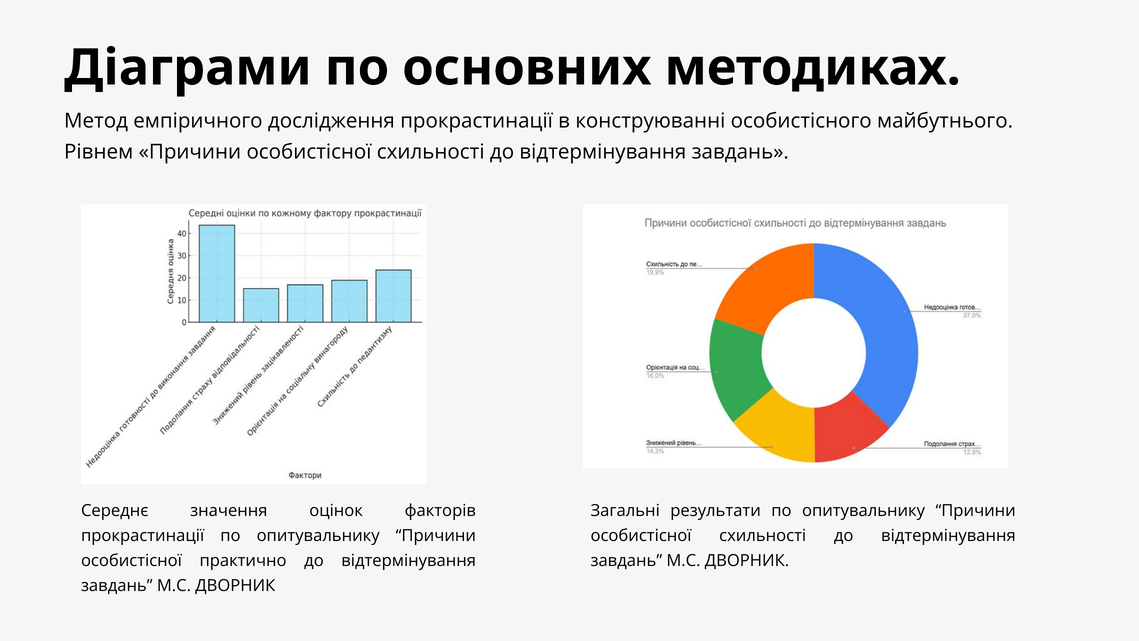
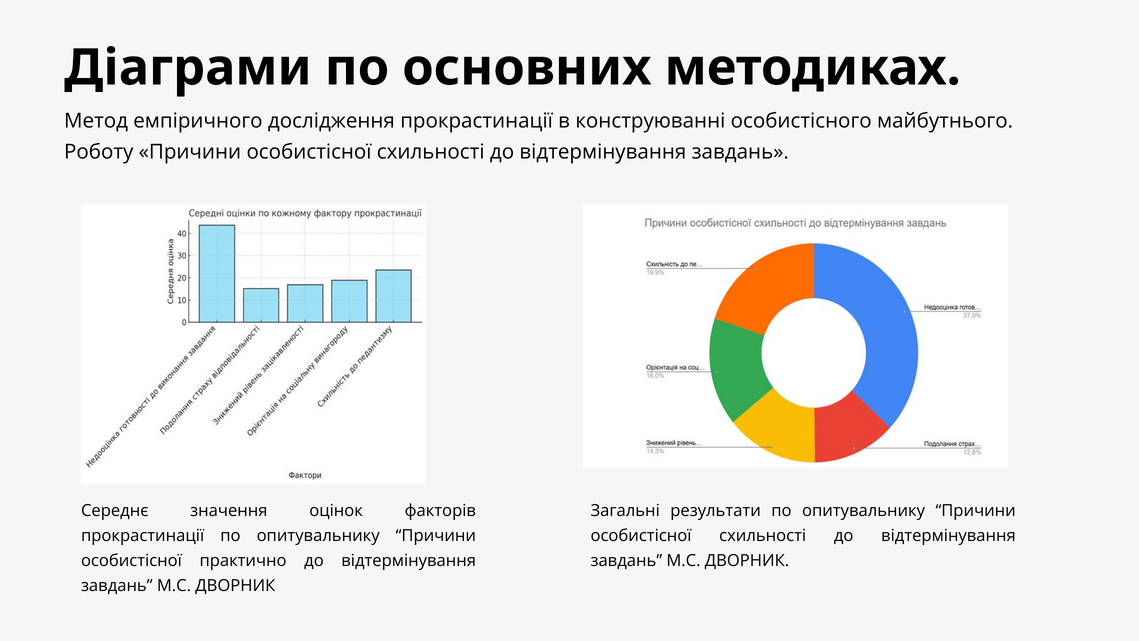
Рівнем: Рівнем -> Роботу
